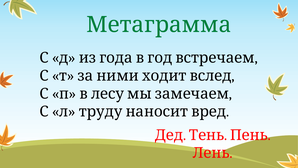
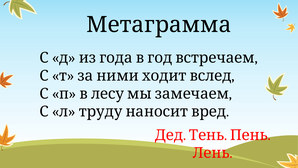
Метаграмма colour: green -> black
